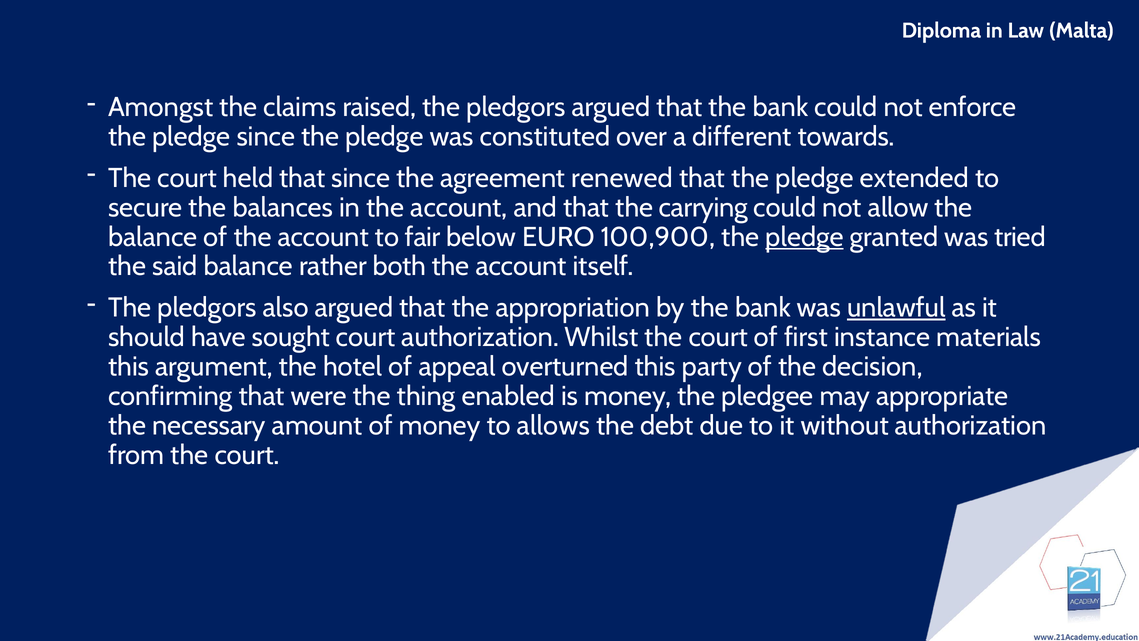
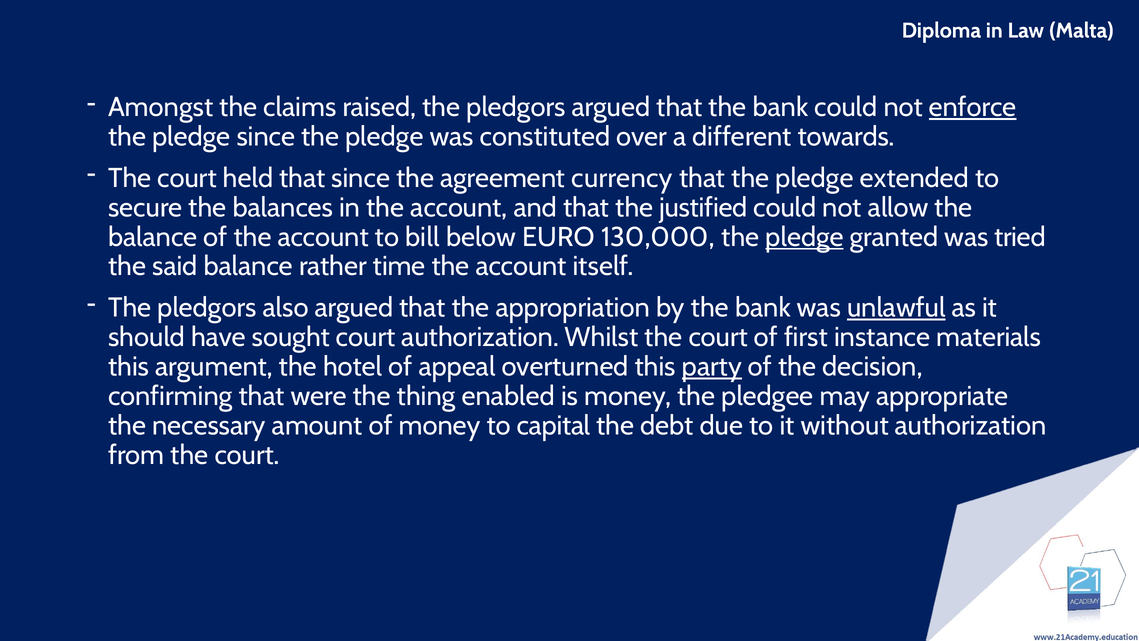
enforce underline: none -> present
renewed: renewed -> currency
carrying: carrying -> justified
fair: fair -> bill
100,900: 100,900 -> 130,000
both: both -> time
party underline: none -> present
allows: allows -> capital
